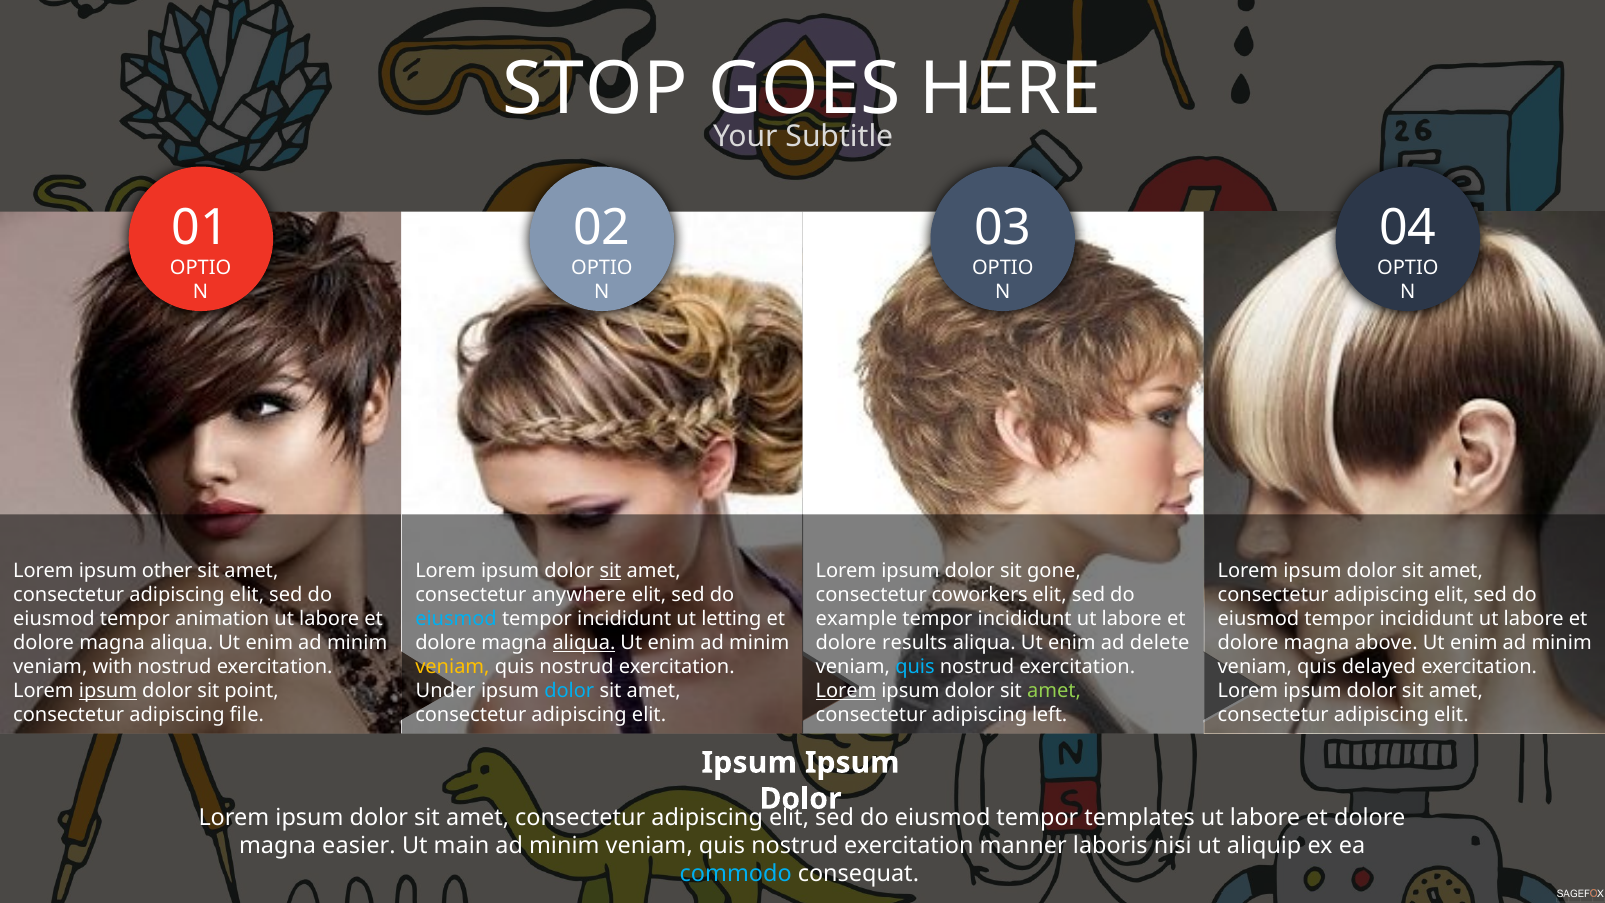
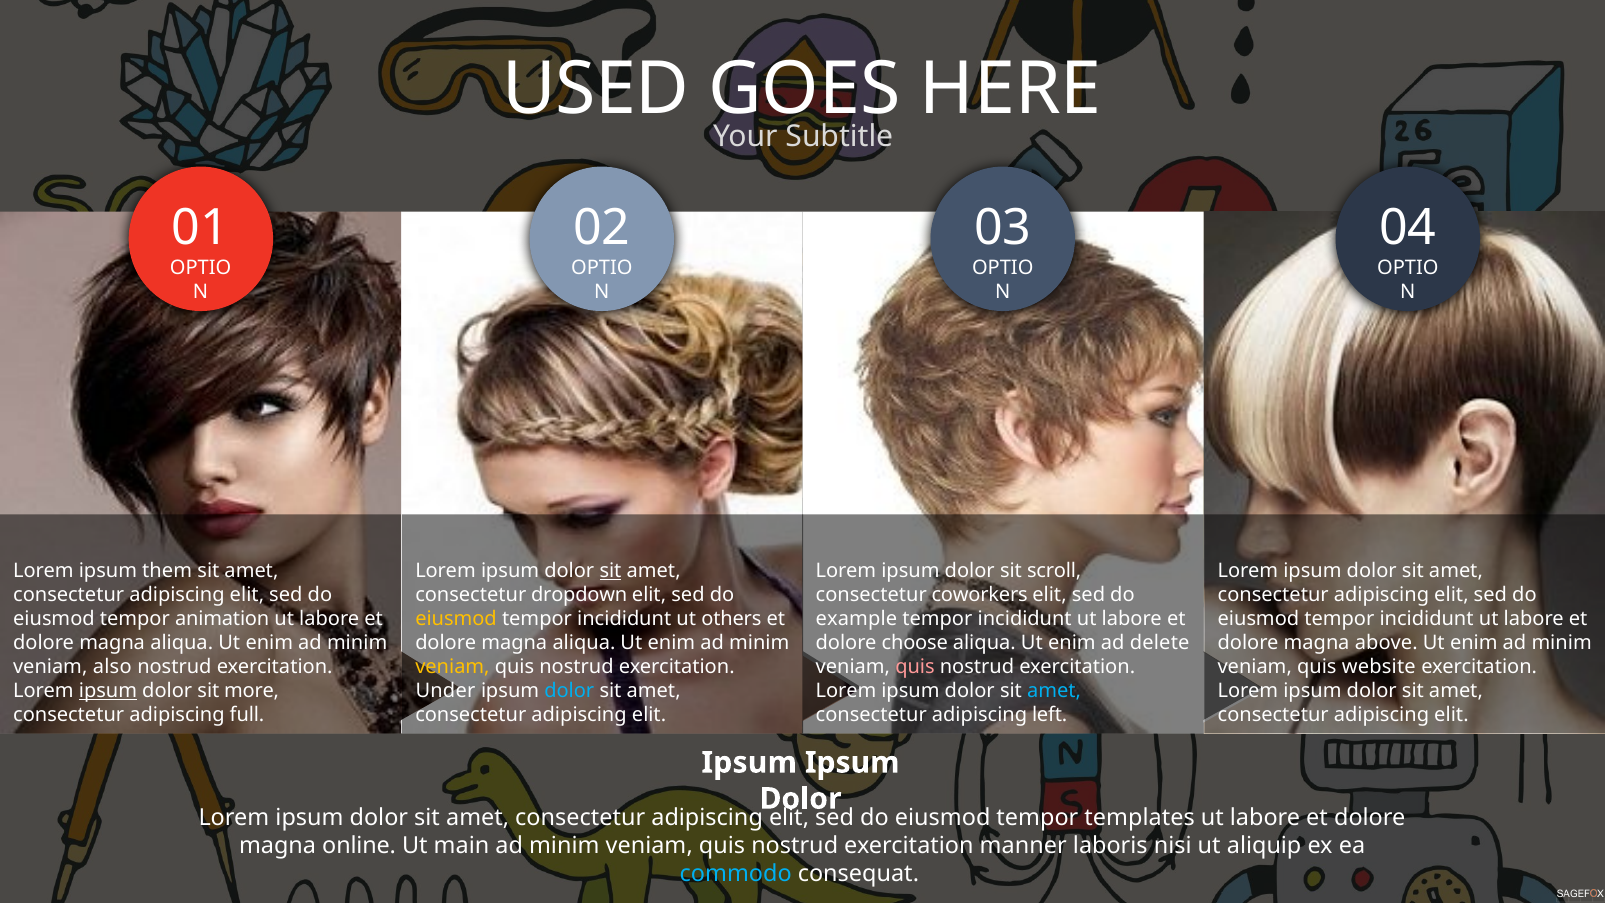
STOP: STOP -> USED
other: other -> them
gone: gone -> scroll
anywhere: anywhere -> dropdown
eiusmod at (456, 619) colour: light blue -> yellow
letting: letting -> others
aliqua at (584, 643) underline: present -> none
results: results -> choose
with: with -> also
quis at (915, 667) colour: light blue -> pink
delayed: delayed -> website
point: point -> more
Lorem at (846, 691) underline: present -> none
amet at (1054, 691) colour: light green -> light blue
file: file -> full
easier: easier -> online
